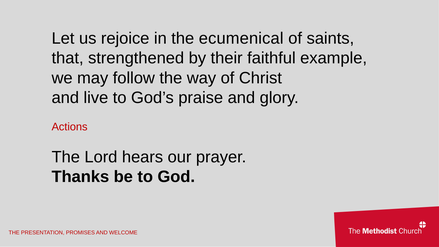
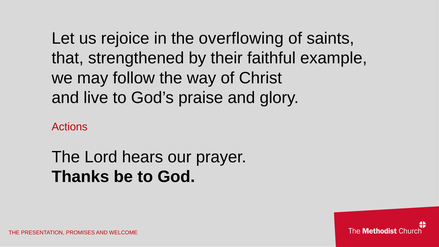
ecumenical: ecumenical -> overflowing
